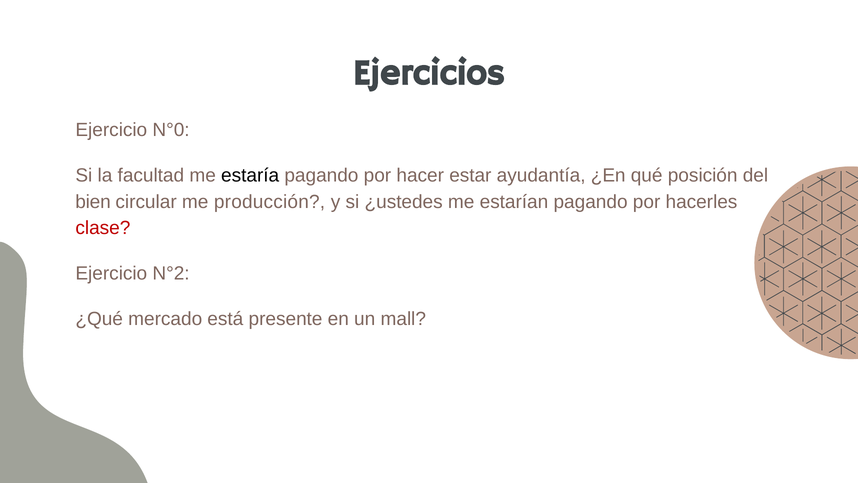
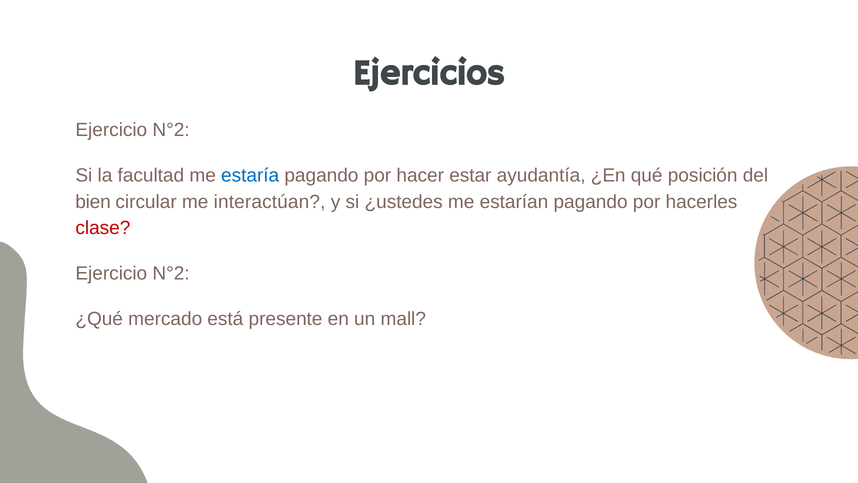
N°0 at (171, 130): N°0 -> N°2
estaría colour: black -> blue
producción: producción -> interactúan
